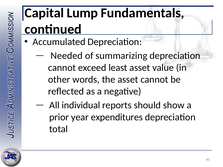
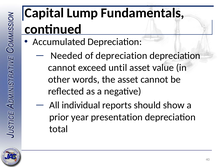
of summarizing: summarizing -> depreciation
least: least -> until
expenditures: expenditures -> presentation
